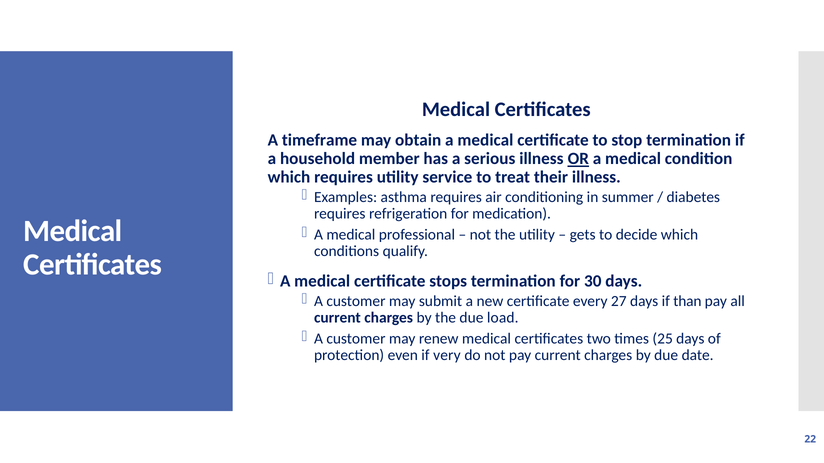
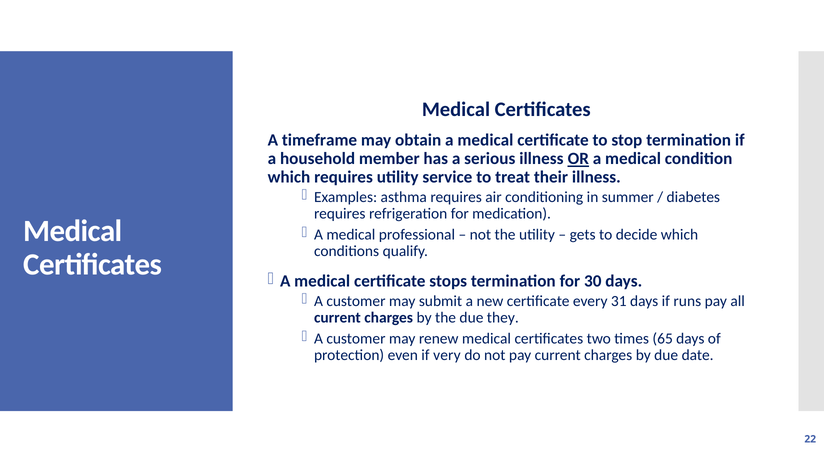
27: 27 -> 31
than: than -> runs
load: load -> they
25: 25 -> 65
